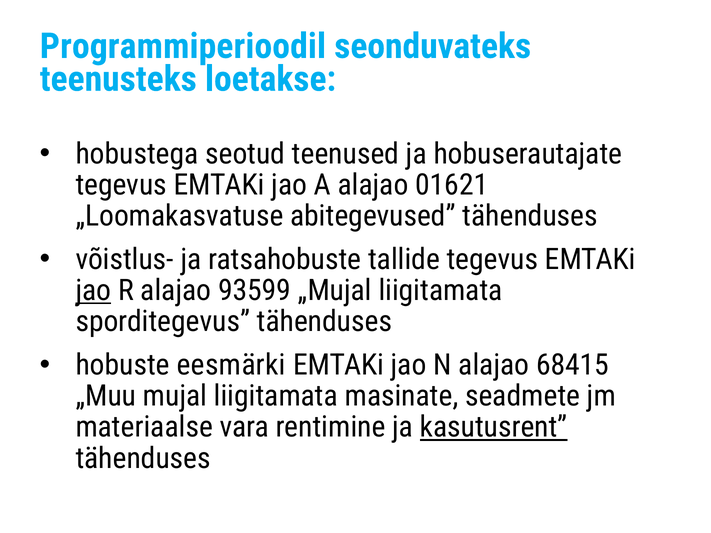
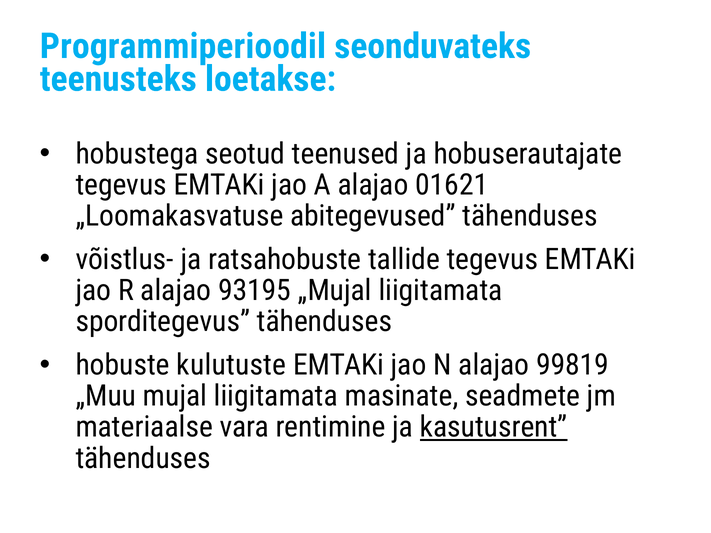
jao at (93, 291) underline: present -> none
93599: 93599 -> 93195
eesmärki: eesmärki -> kulutuste
68415: 68415 -> 99819
